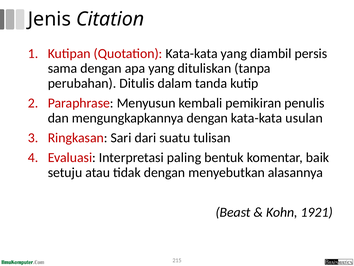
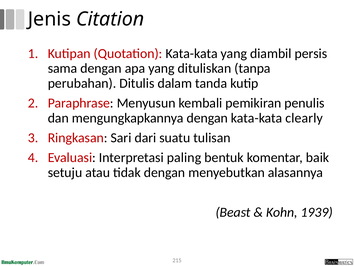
usulan: usulan -> clearly
1921: 1921 -> 1939
